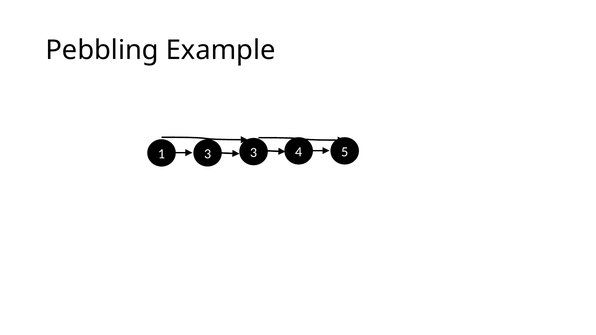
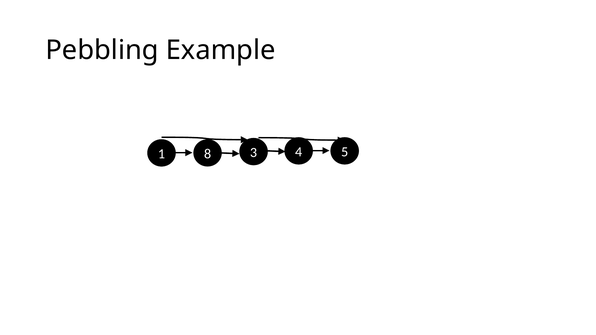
3 at (208, 154): 3 -> 8
